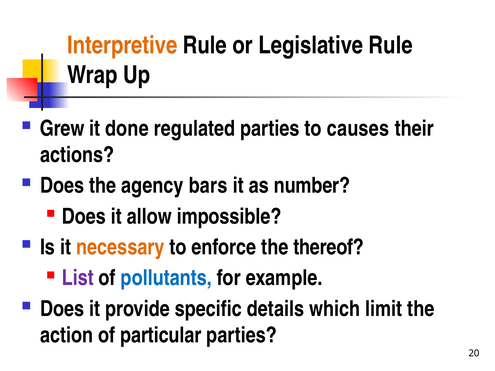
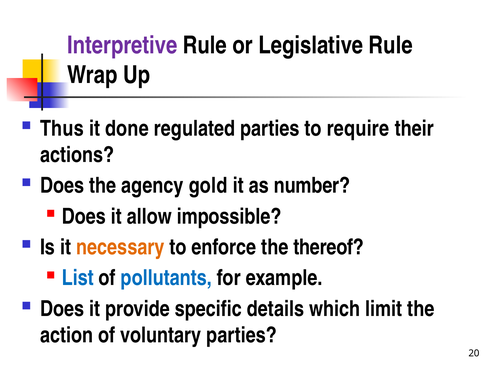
Interpretive colour: orange -> purple
Grew: Grew -> Thus
causes: causes -> require
bars: bars -> gold
List colour: purple -> blue
particular: particular -> voluntary
